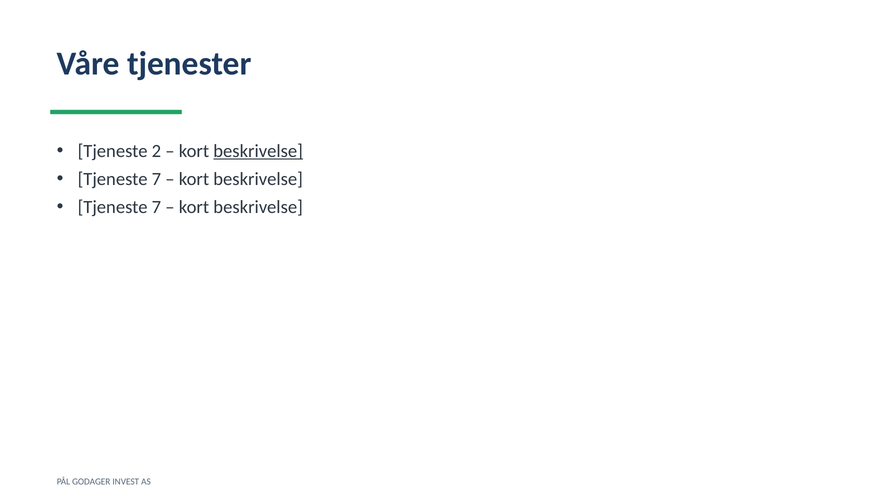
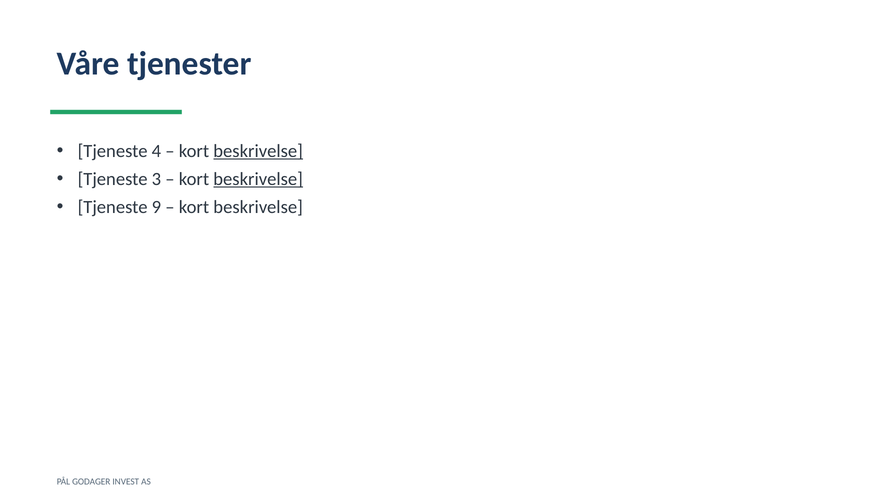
2: 2 -> 4
7 at (156, 179): 7 -> 3
beskrivelse at (258, 179) underline: none -> present
7 at (156, 207): 7 -> 9
